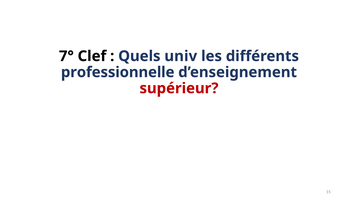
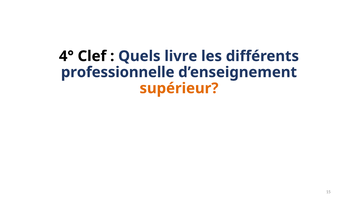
7°: 7° -> 4°
univ: univ -> livre
supérieur colour: red -> orange
